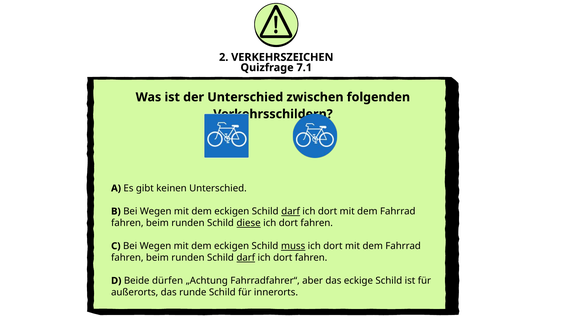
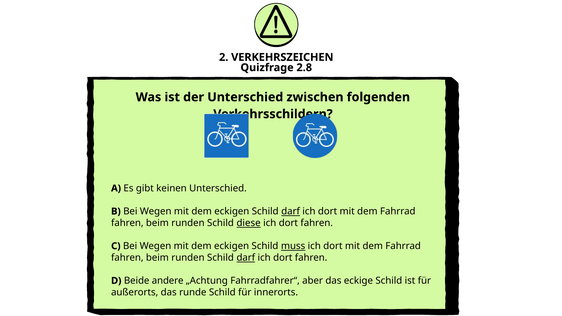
7.1: 7.1 -> 2.8
dürfen: dürfen -> andere
